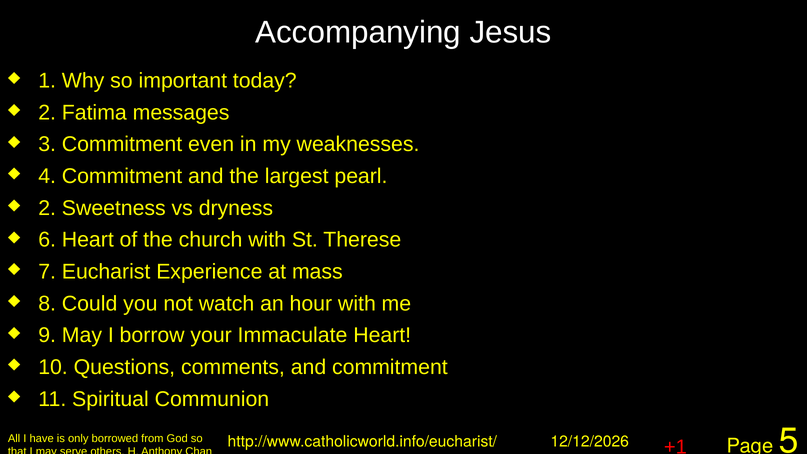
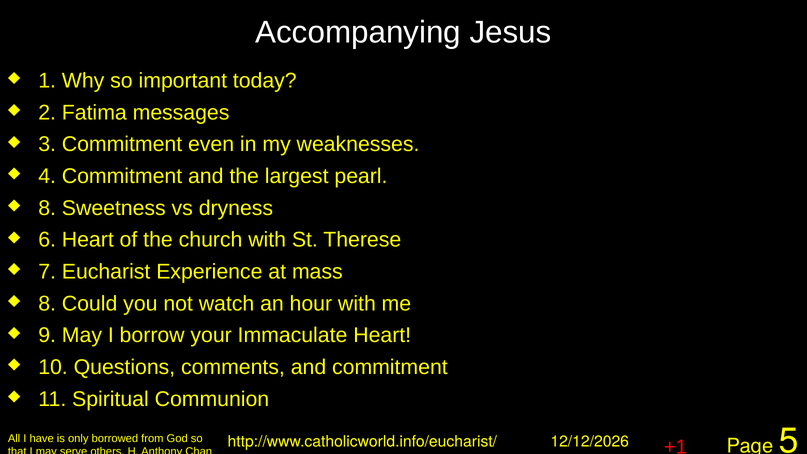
2 at (47, 208): 2 -> 8
